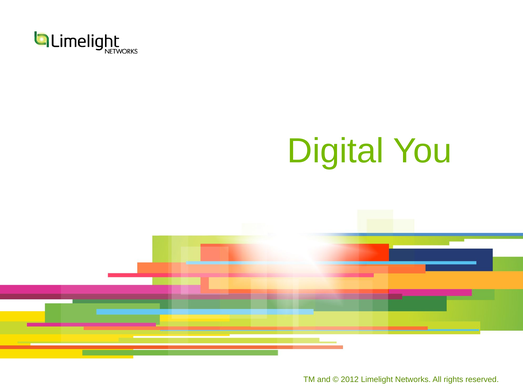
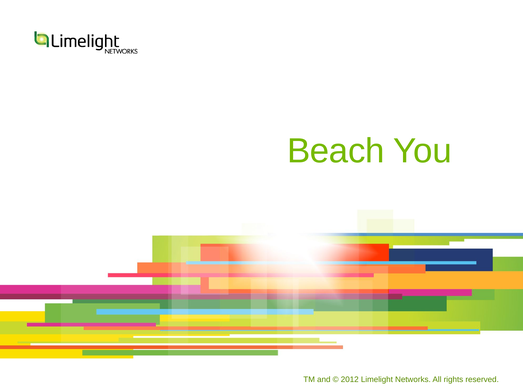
Digital: Digital -> Beach
